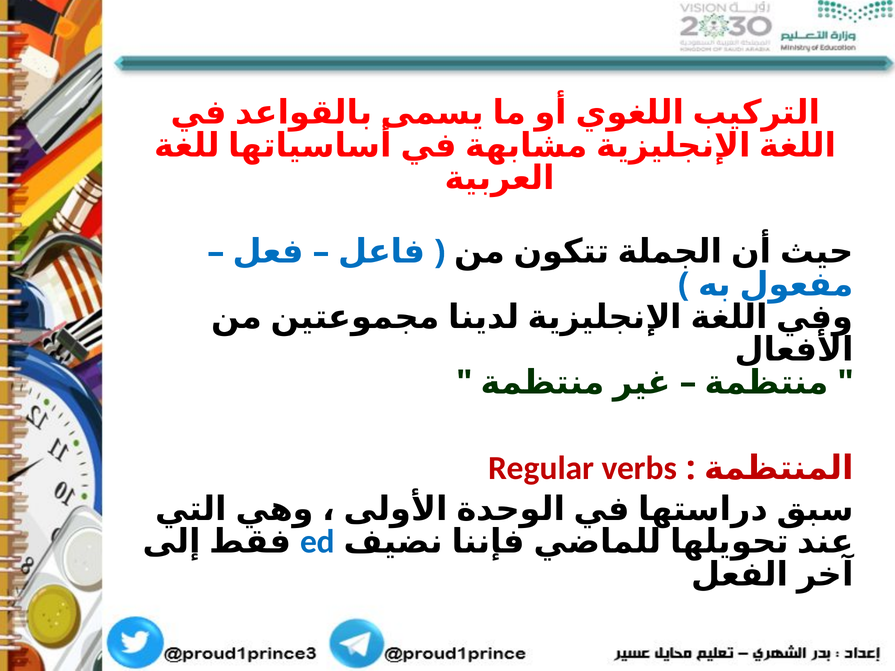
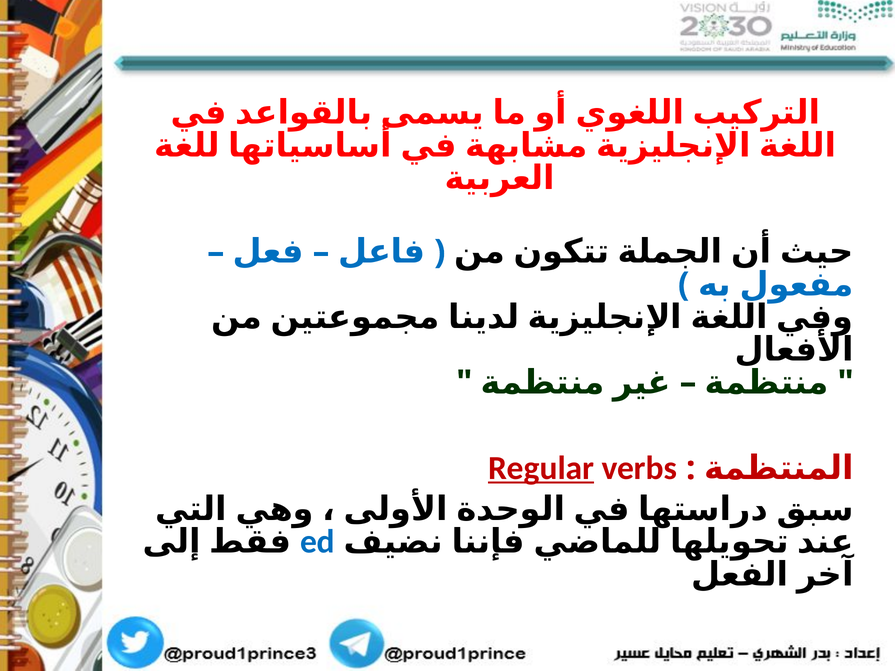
Regular underline: none -> present
